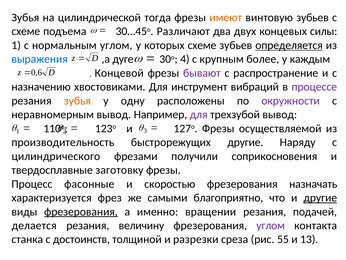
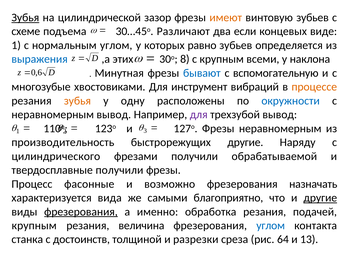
Зубья at (25, 18) underline: none -> present
тогда: тогда -> зазор
двух: двух -> если
силы: силы -> виде
которых схеме: схеме -> равно
определяется underline: present -> none
дуге: дуге -> этих
4: 4 -> 8
более: более -> всеми
каждым: каждым -> наклона
Концевой: Концевой -> Минутная
бывают colour: purple -> blue
распространение: распространение -> вспомогательную
назначению: назначению -> многозубые
процессе colour: purple -> orange
окружности colour: purple -> blue
Фрезы осуществляемой: осуществляемой -> неравномерным
соприкосновения: соприкосновения -> обрабатываемой
твердосплавные заготовку: заготовку -> получили
скоростью: скоростью -> возможно
фрез: фрез -> вида
вращении: вращении -> обработка
делается at (34, 225): делается -> крупным
величину: величину -> величина
углом at (271, 225) colour: purple -> blue
55: 55 -> 64
